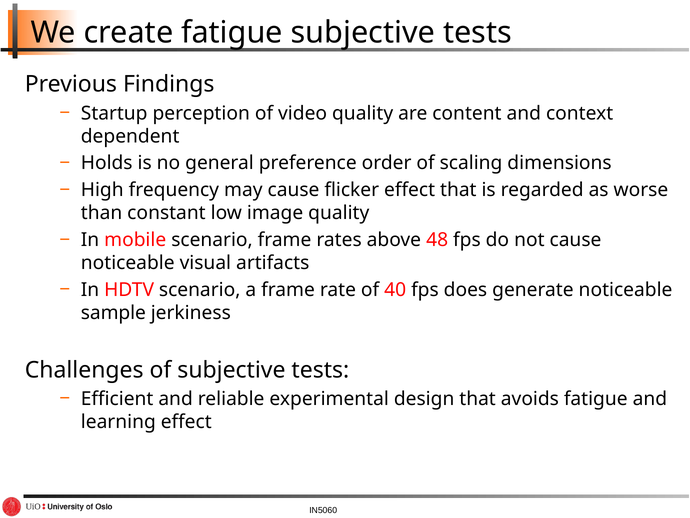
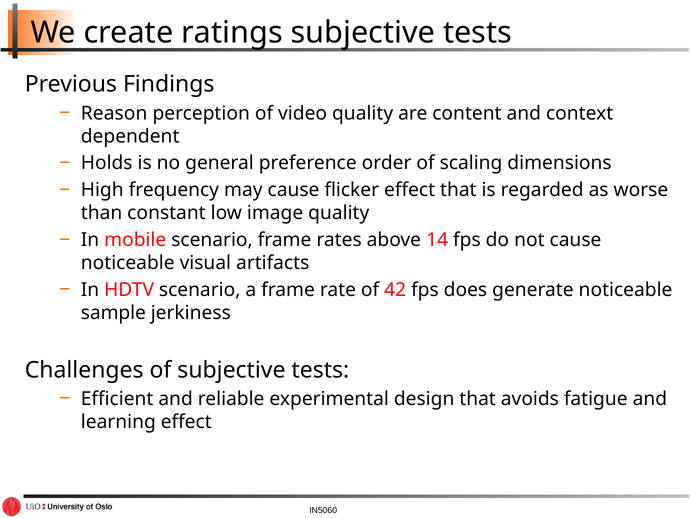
create fatigue: fatigue -> ratings
Startup: Startup -> Reason
48: 48 -> 14
40: 40 -> 42
